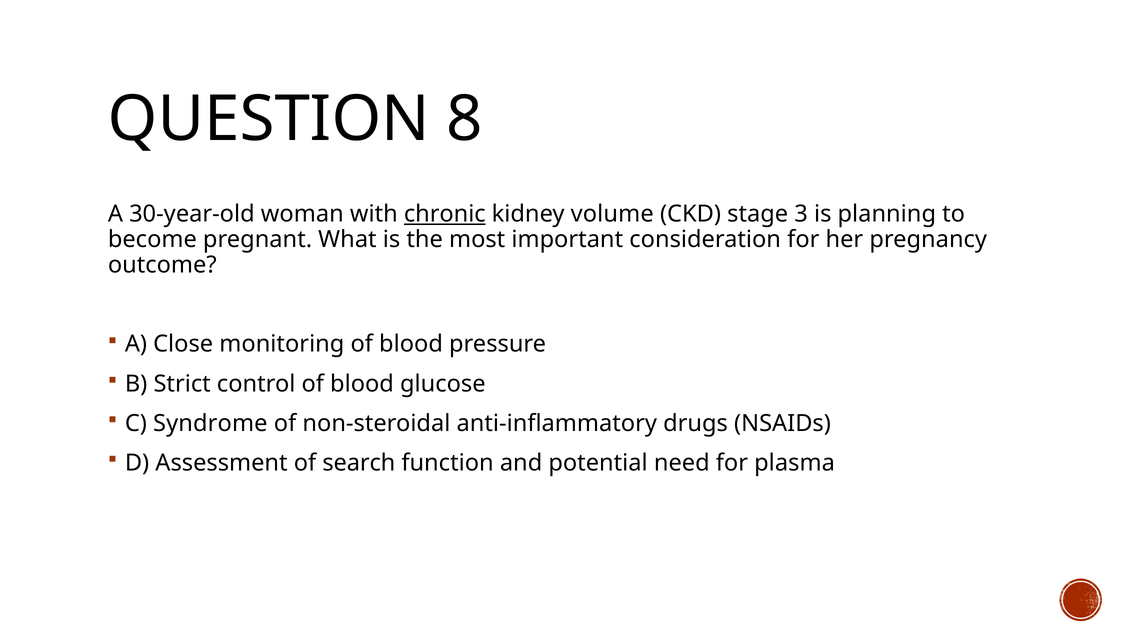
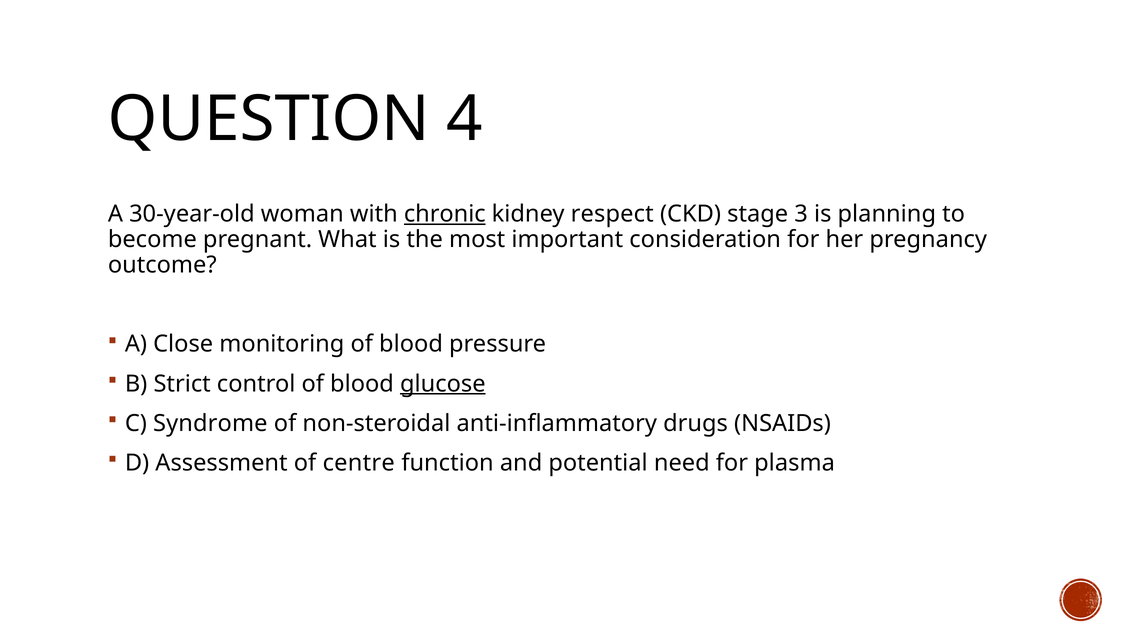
8: 8 -> 4
volume: volume -> respect
glucose underline: none -> present
search: search -> centre
